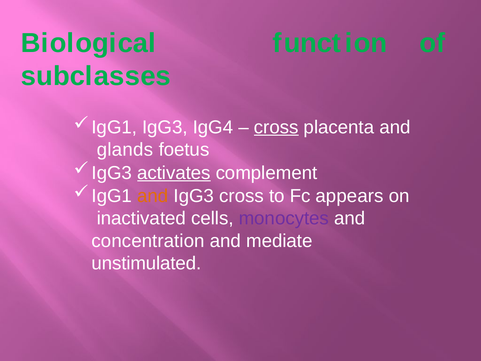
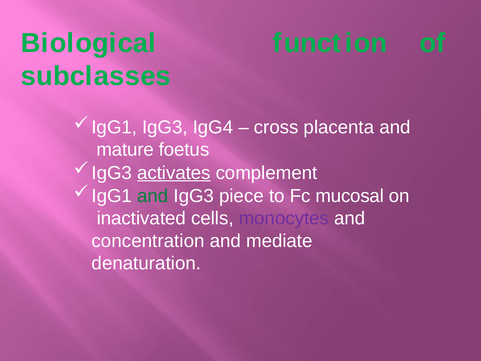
cross at (276, 127) underline: present -> none
glands: glands -> mature
and at (153, 196) colour: orange -> green
IgG3 cross: cross -> piece
appears: appears -> mucosal
unstimulated: unstimulated -> denaturation
